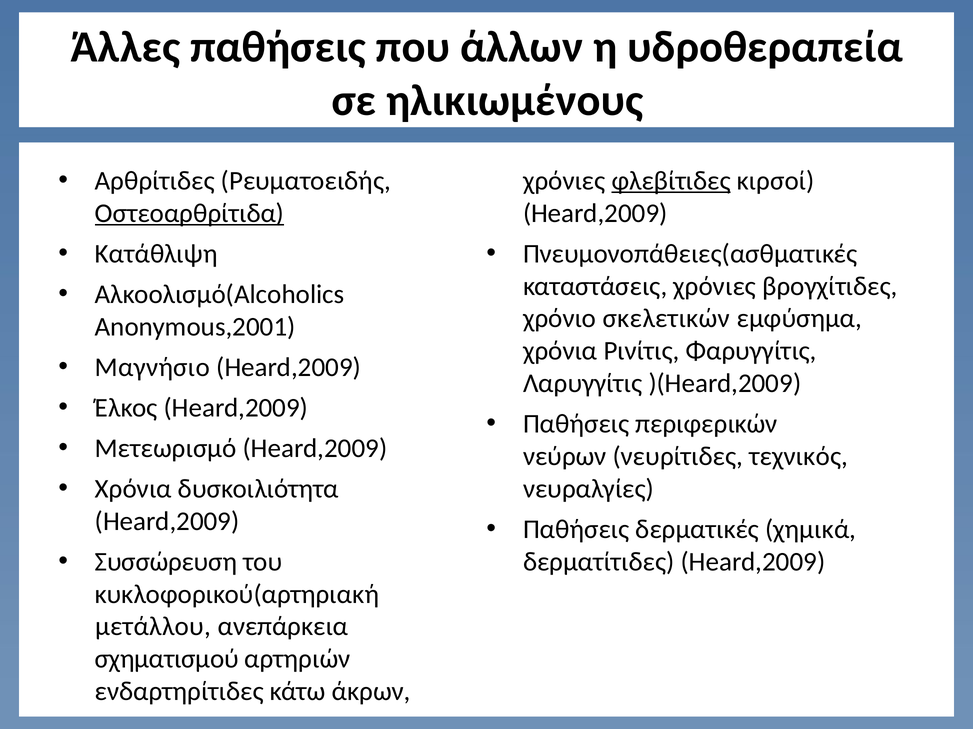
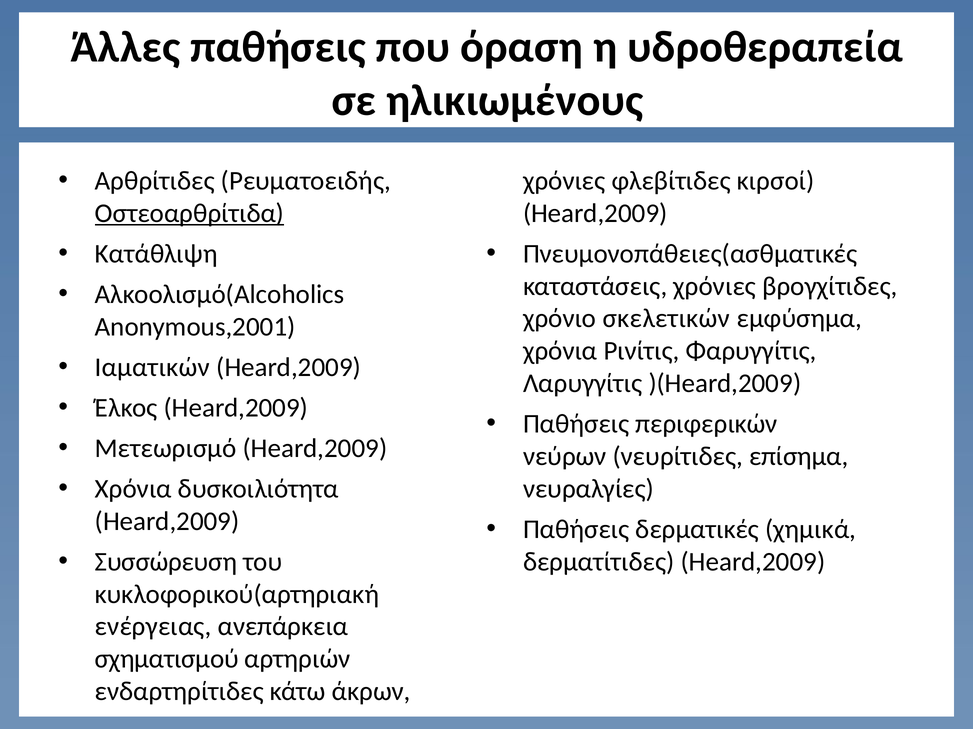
άλλων: άλλων -> όραση
φλεβίτιδες underline: present -> none
Μαγνήσιο: Μαγνήσιο -> Ιαματικών
τεχνικός: τεχνικός -> επίσημα
μετάλλου: μετάλλου -> ενέργειας
